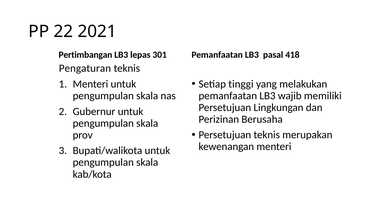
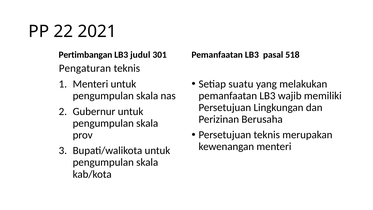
lepas: lepas -> judul
418: 418 -> 518
tinggi: tinggi -> suatu
